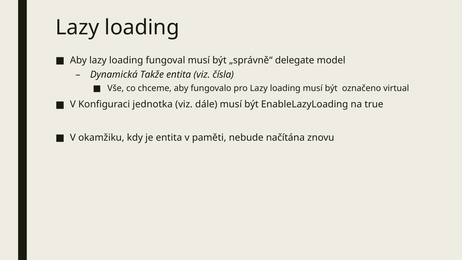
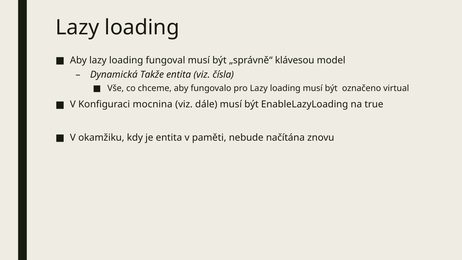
delegate: delegate -> klávesou
jednotka: jednotka -> mocnina
